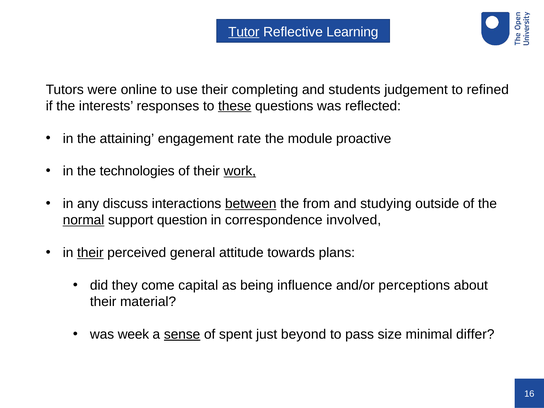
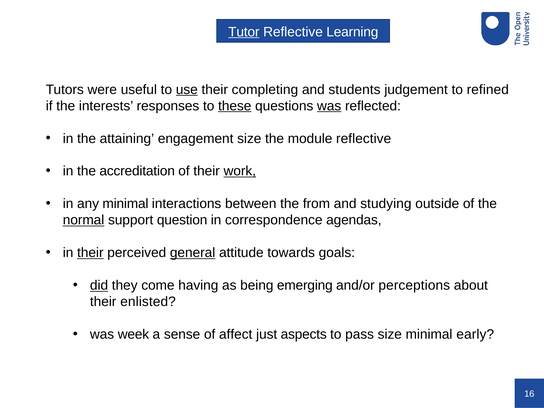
online: online -> useful
use underline: none -> present
was at (329, 106) underline: none -> present
engagement rate: rate -> size
module proactive: proactive -> reflective
technologies: technologies -> accreditation
any discuss: discuss -> minimal
between underline: present -> none
involved: involved -> agendas
general underline: none -> present
plans: plans -> goals
did underline: none -> present
capital: capital -> having
influence: influence -> emerging
material: material -> enlisted
sense underline: present -> none
spent: spent -> affect
beyond: beyond -> aspects
differ: differ -> early
